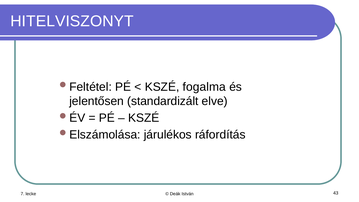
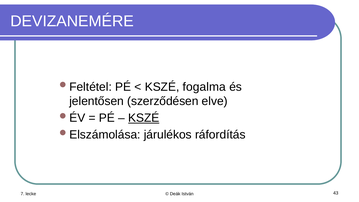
HITELVISZONYT: HITELVISZONYT -> DEVIZANEMÉRE
standardizált: standardizált -> szerződésen
KSZÉ at (144, 118) underline: none -> present
